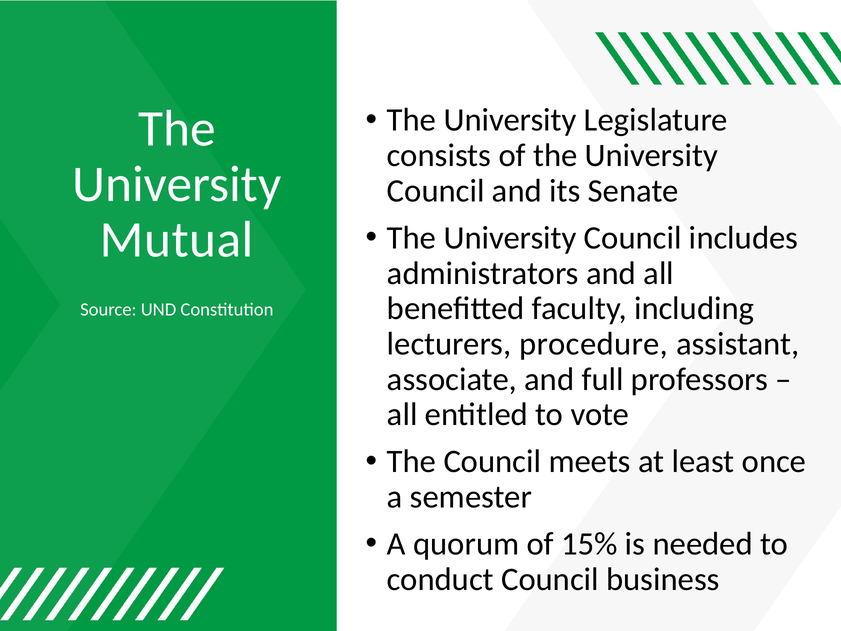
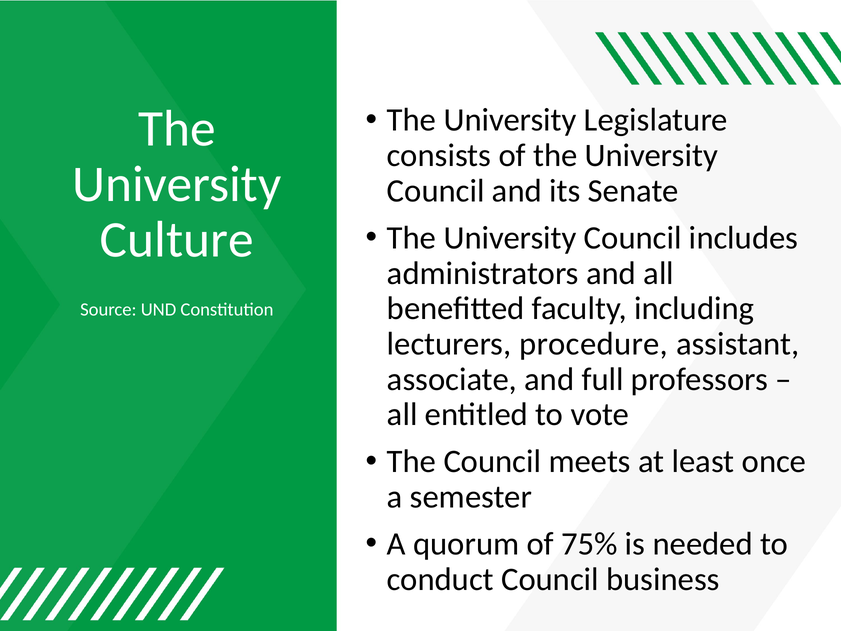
Mutual: Mutual -> Culture
15%: 15% -> 75%
